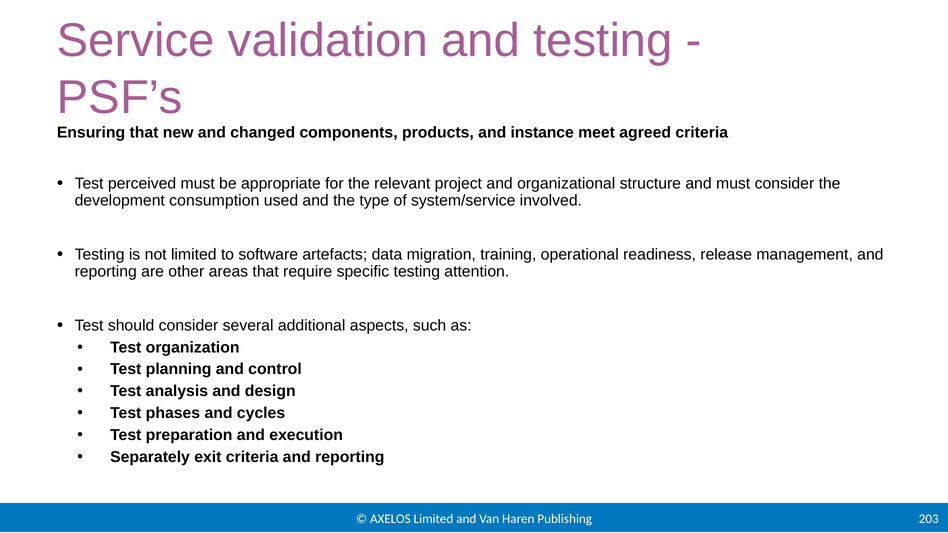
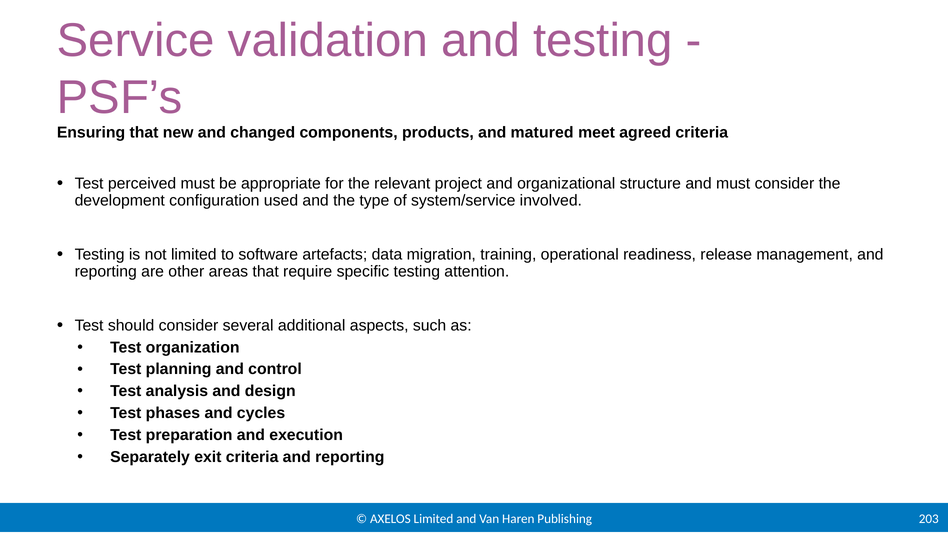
instance: instance -> matured
consumption: consumption -> configuration
